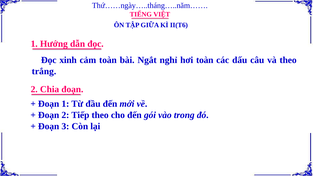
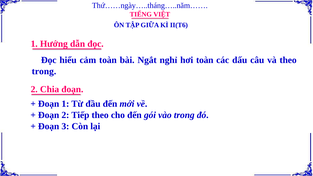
xinh: xinh -> hiểu
trắng at (44, 71): trắng -> trong
